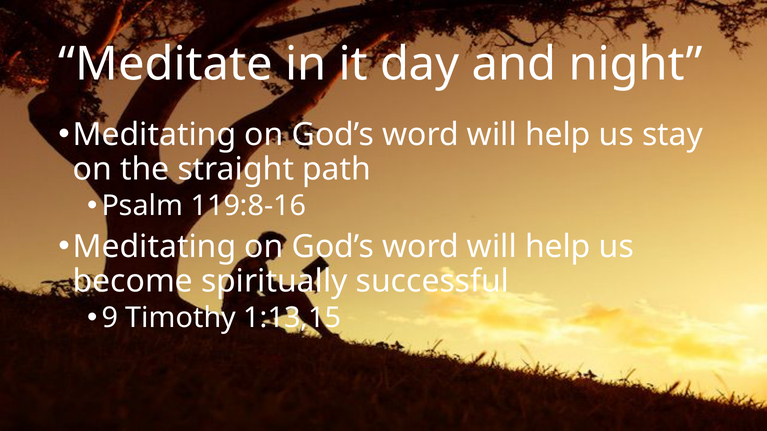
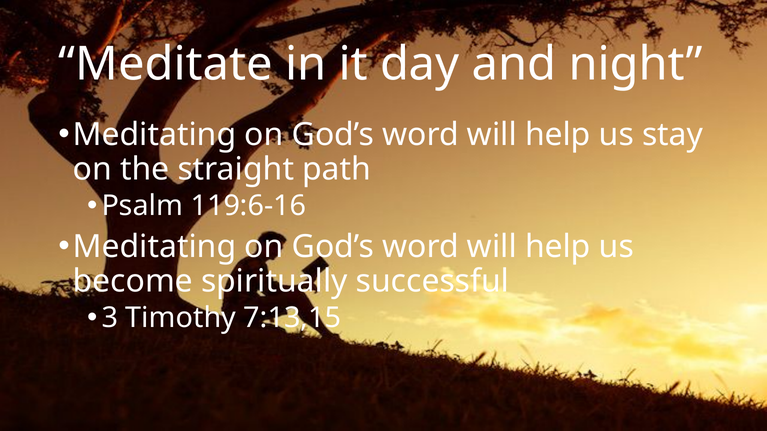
119:8-16: 119:8-16 -> 119:6-16
9: 9 -> 3
1:13,15: 1:13,15 -> 7:13,15
